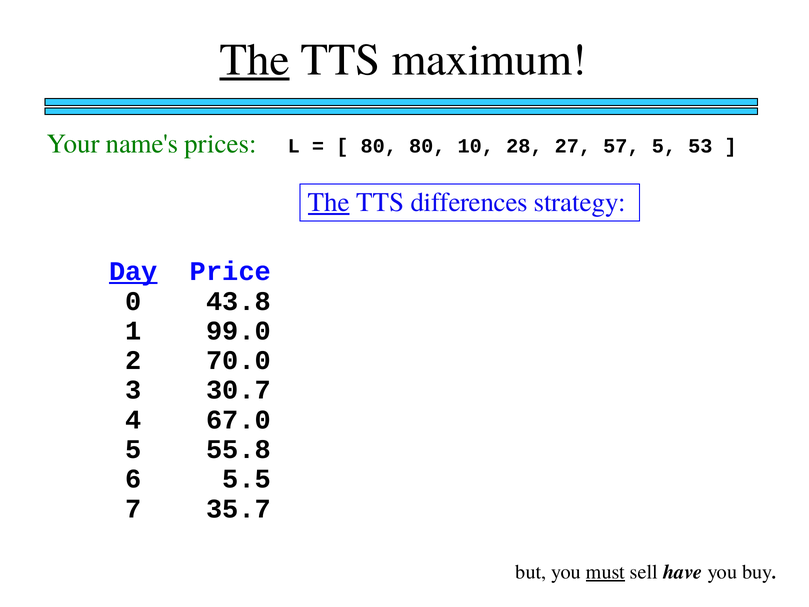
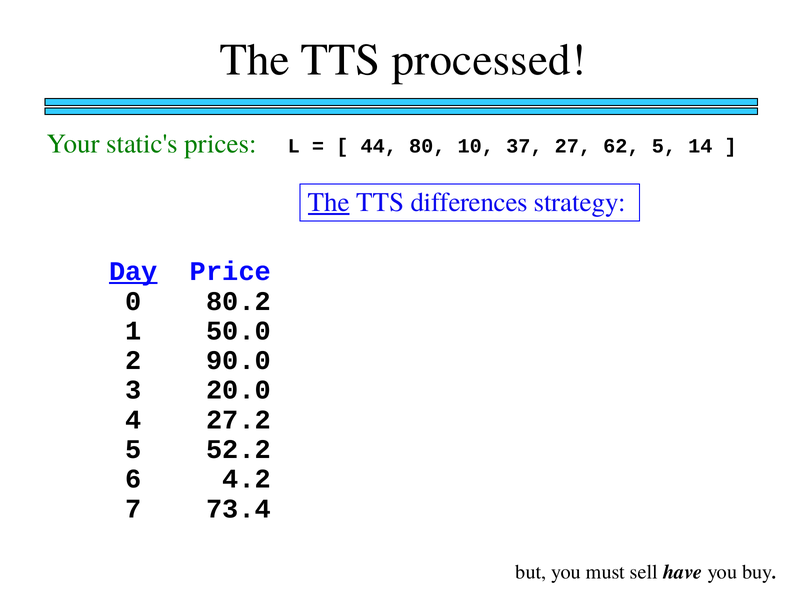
The at (255, 60) underline: present -> none
maximum: maximum -> processed
name's: name's -> static's
80 at (379, 146): 80 -> 44
28: 28 -> 37
57: 57 -> 62
53: 53 -> 14
43.8: 43.8 -> 80.2
99.0: 99.0 -> 50.0
70.0: 70.0 -> 90.0
30.7: 30.7 -> 20.0
67.0: 67.0 -> 27.2
55.8: 55.8 -> 52.2
5.5: 5.5 -> 4.2
35.7: 35.7 -> 73.4
must underline: present -> none
